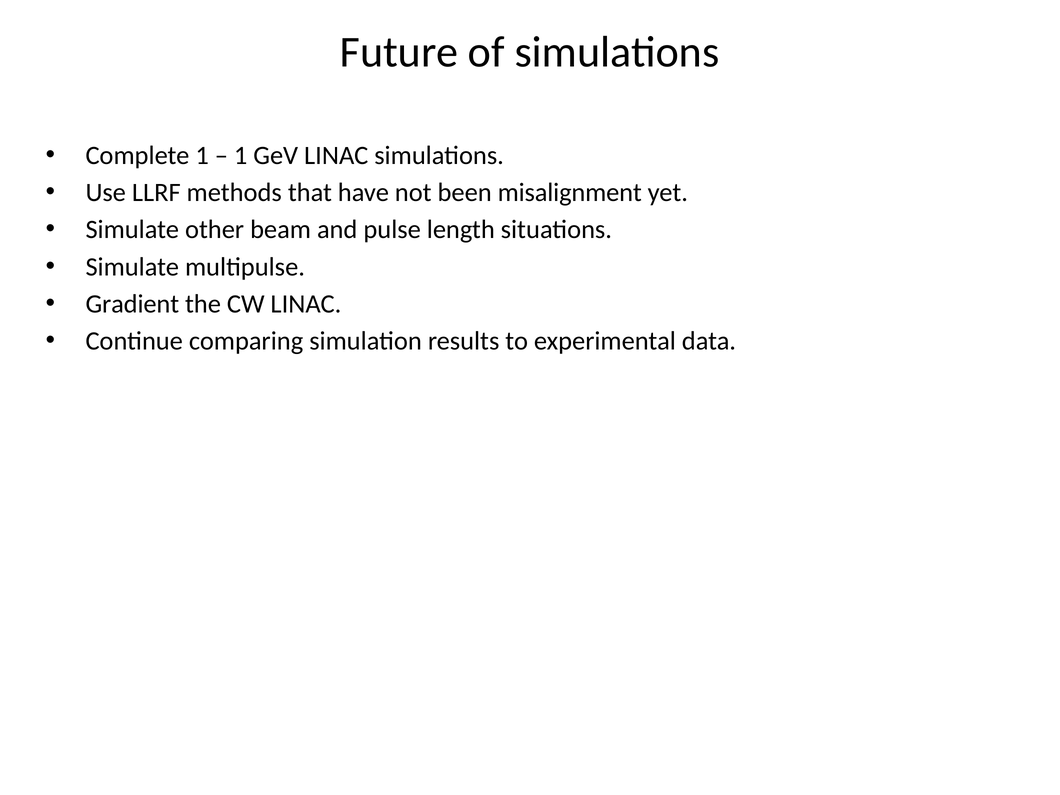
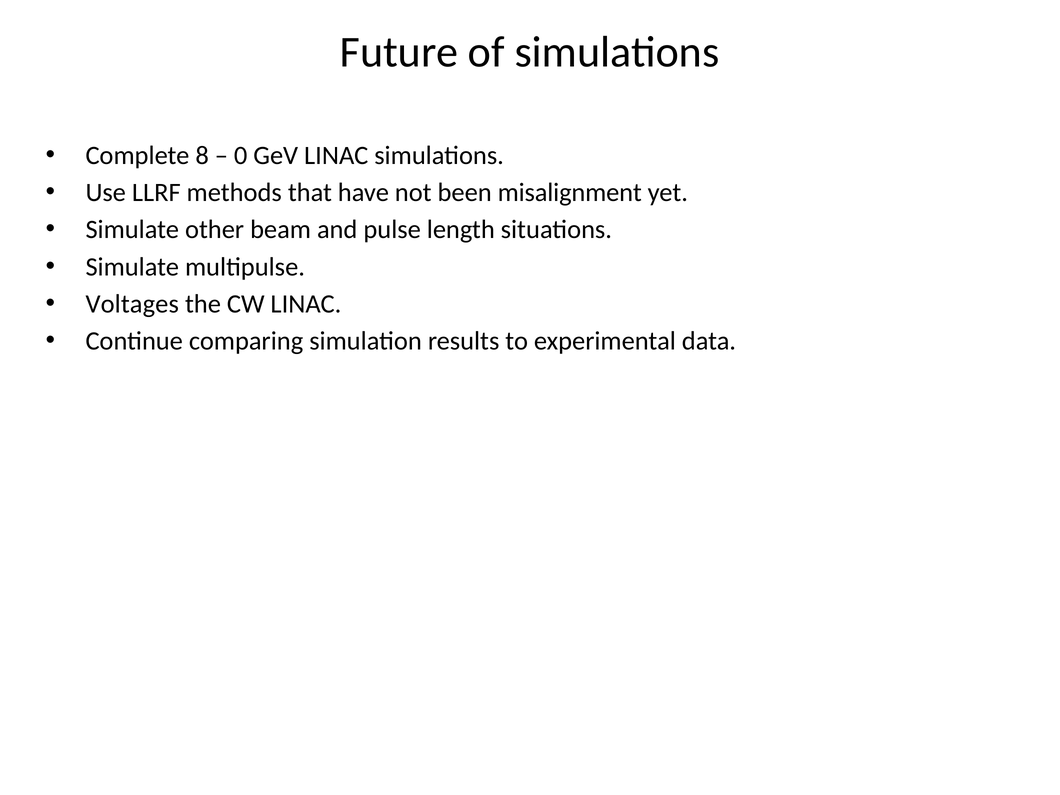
Complete 1: 1 -> 8
1 at (241, 155): 1 -> 0
Gradient: Gradient -> Voltages
